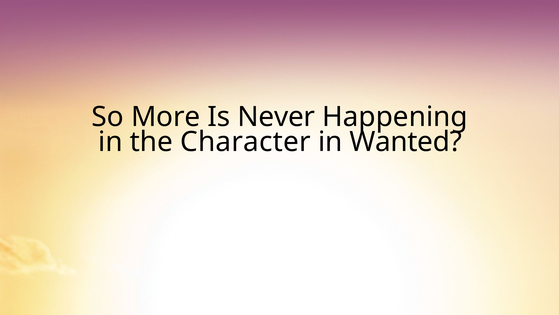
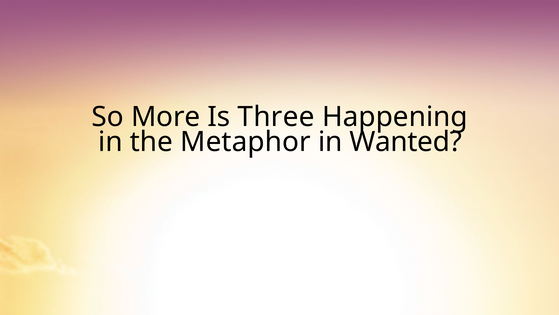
Never: Never -> Three
Character: Character -> Metaphor
